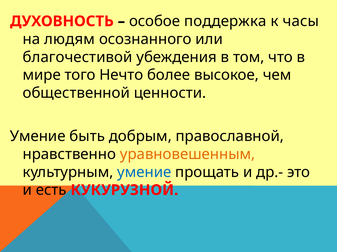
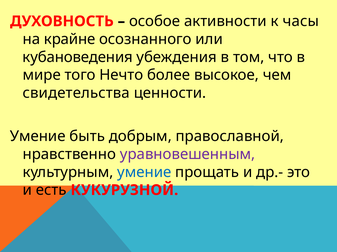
поддержка: поддержка -> активности
людям: людям -> крайне
благочестивой: благочестивой -> кубановедения
общественной: общественной -> свидетельства
уравновешенным colour: orange -> purple
